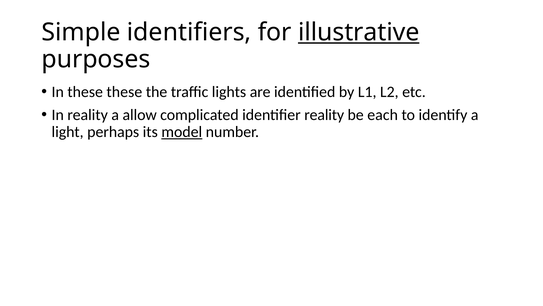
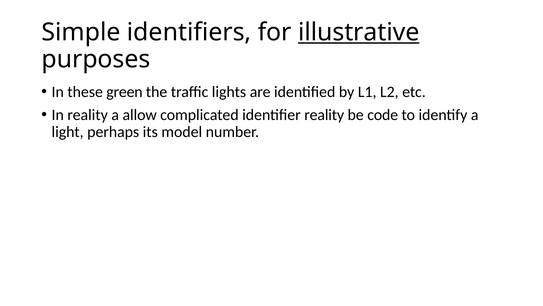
these these: these -> green
each: each -> code
model underline: present -> none
